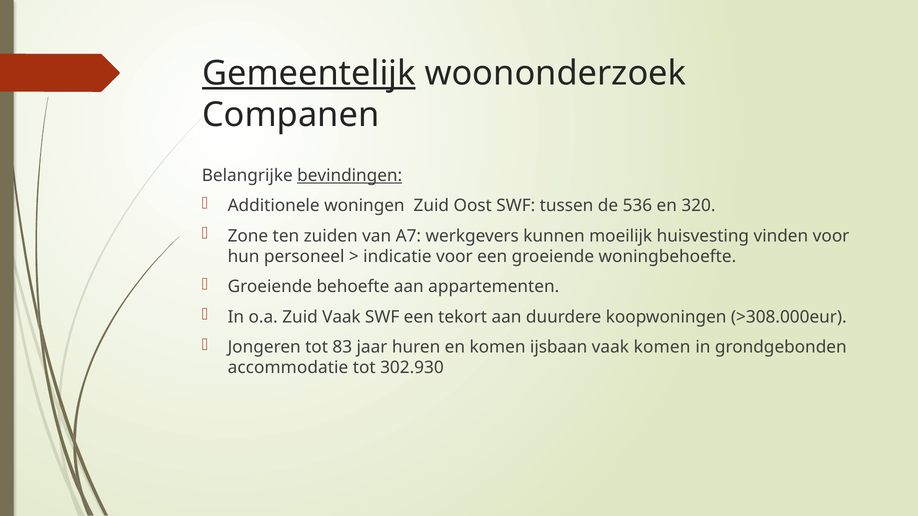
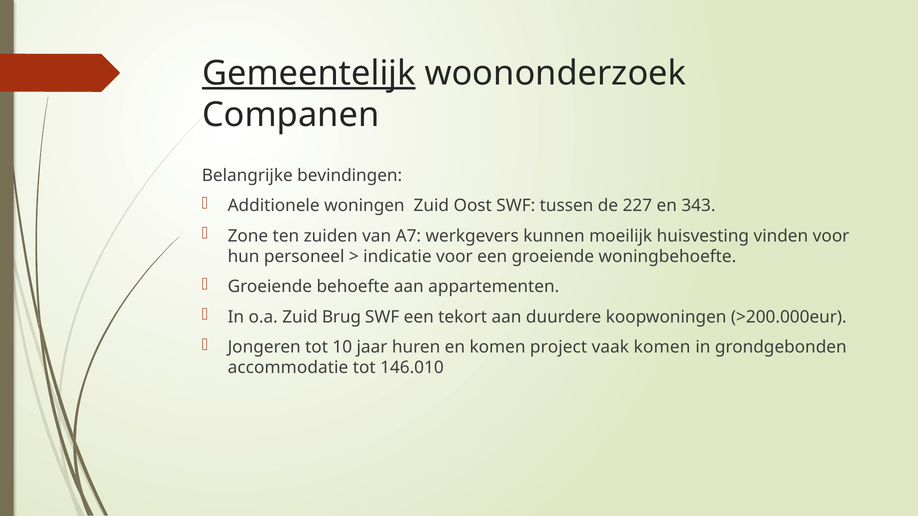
bevindingen underline: present -> none
536: 536 -> 227
320: 320 -> 343
Zuid Vaak: Vaak -> Brug
>308.000eur: >308.000eur -> >200.000eur
83: 83 -> 10
ijsbaan: ijsbaan -> project
302.930: 302.930 -> 146.010
